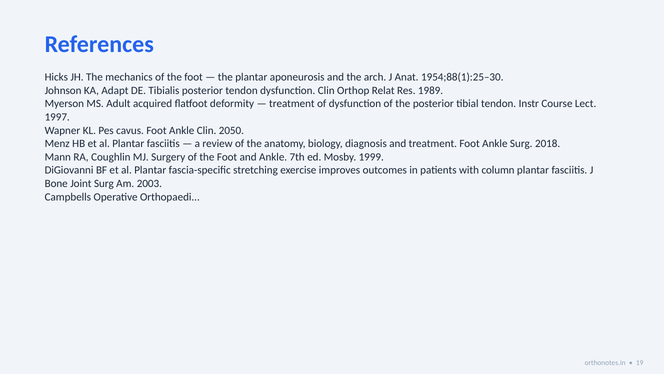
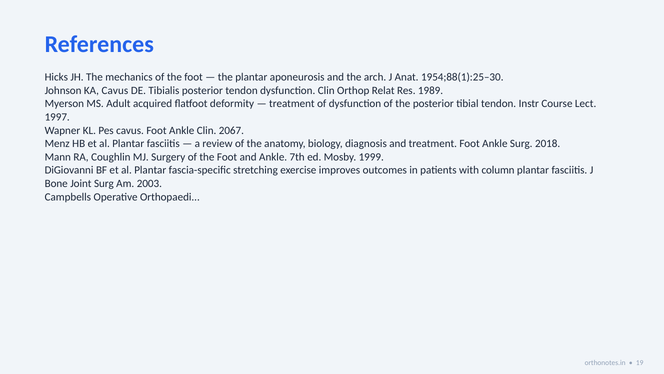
KA Adapt: Adapt -> Cavus
2050: 2050 -> 2067
